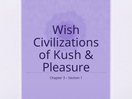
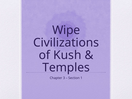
Wish: Wish -> Wipe
Pleasure: Pleasure -> Temples
